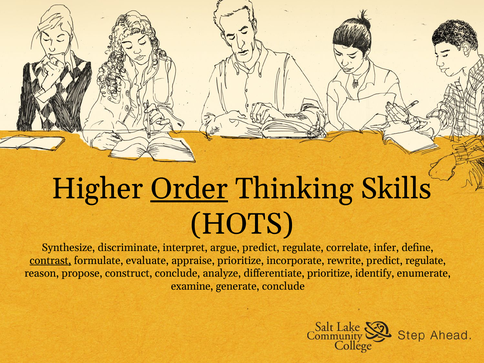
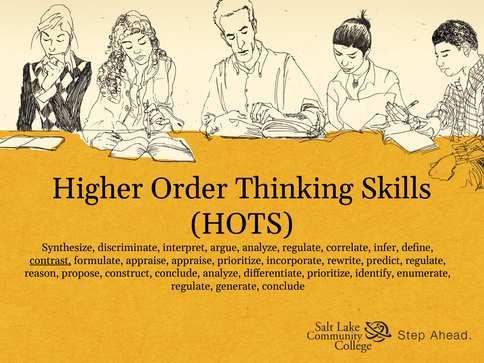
Order underline: present -> none
argue predict: predict -> analyze
formulate evaluate: evaluate -> appraise
examine at (192, 286): examine -> regulate
